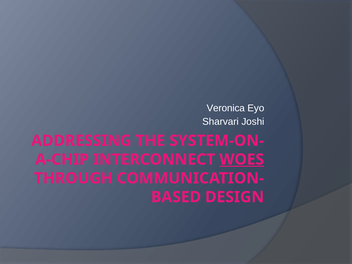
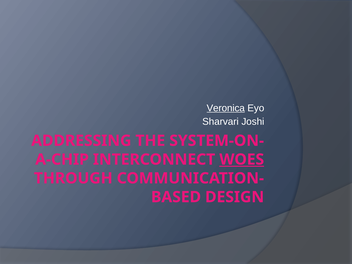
Veronica underline: none -> present
